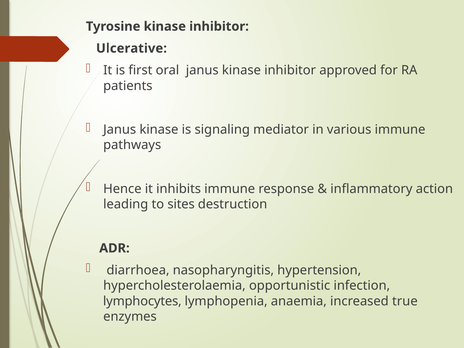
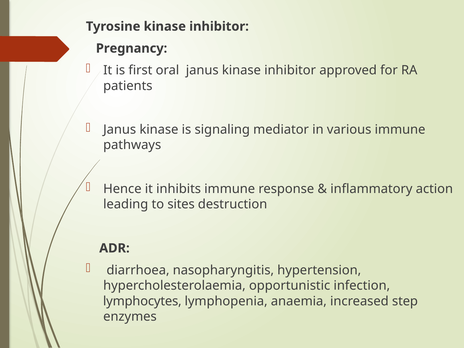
Ulcerative: Ulcerative -> Pregnancy
true: true -> step
